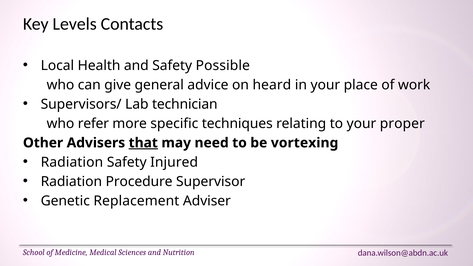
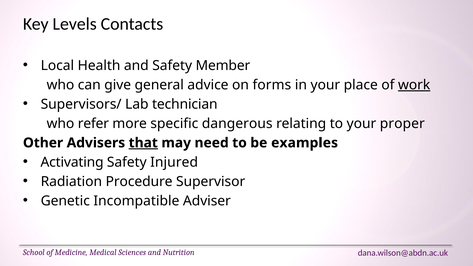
Possible: Possible -> Member
heard: heard -> forms
work underline: none -> present
techniques: techniques -> dangerous
vortexing: vortexing -> examples
Radiation at (72, 162): Radiation -> Activating
Replacement: Replacement -> Incompatible
